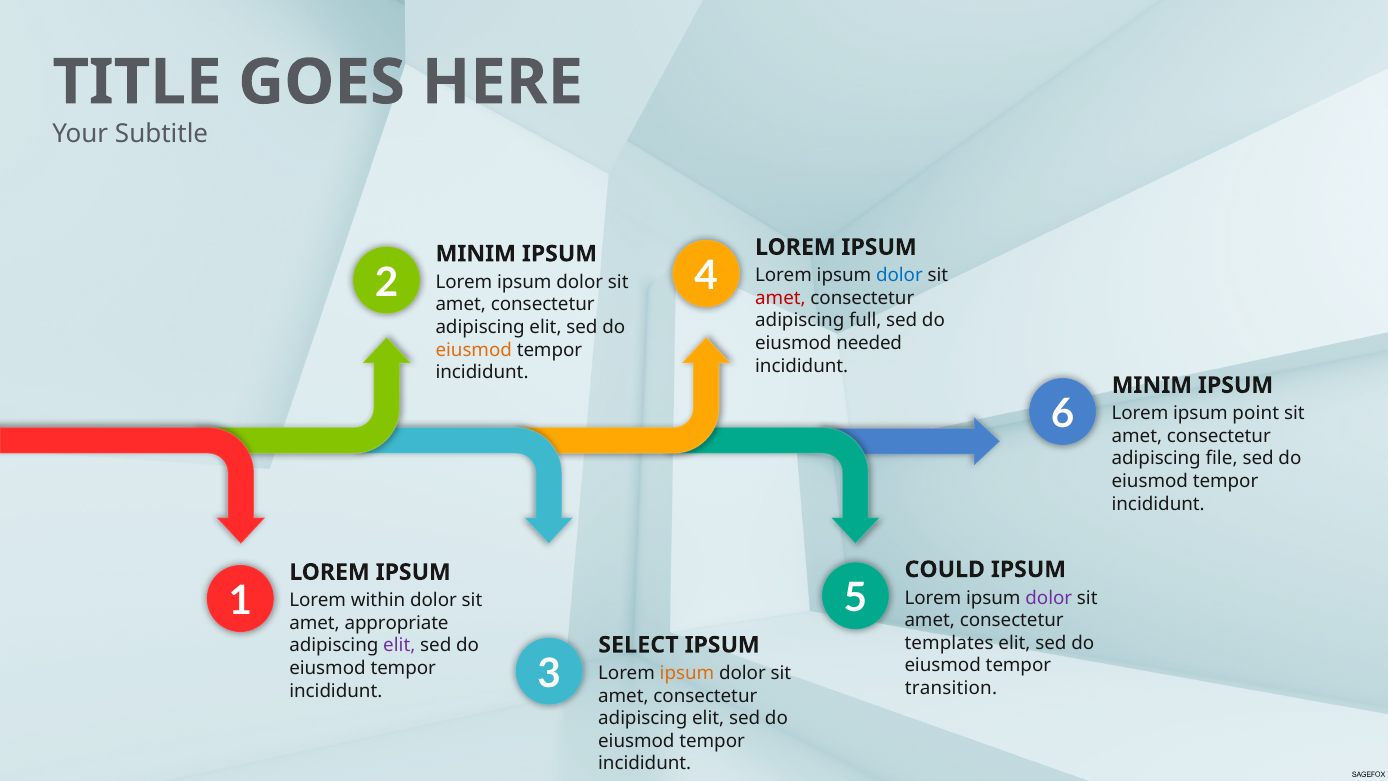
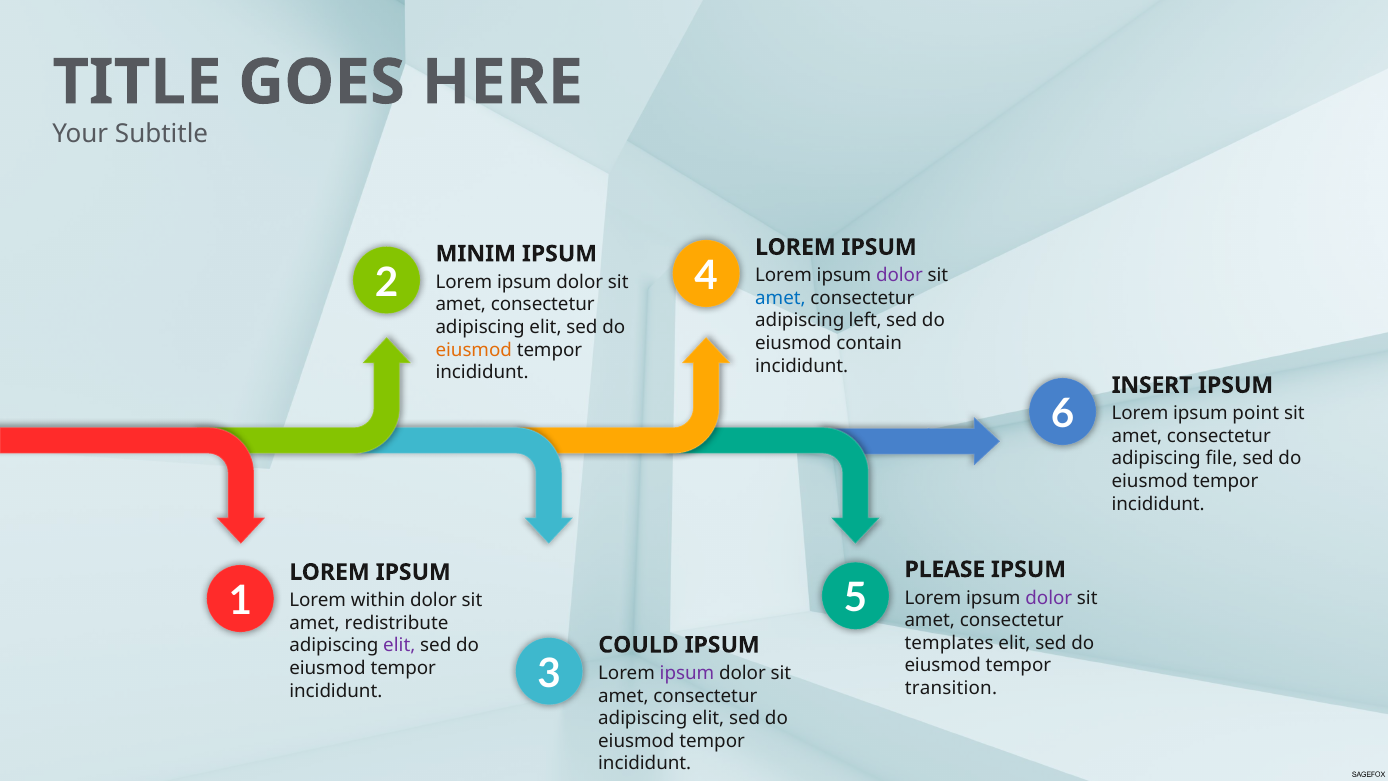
dolor at (899, 275) colour: blue -> purple
amet at (780, 298) colour: red -> blue
full: full -> left
needed: needed -> contain
MINIM at (1152, 385): MINIM -> INSERT
COULD: COULD -> PLEASE
appropriate: appropriate -> redistribute
SELECT: SELECT -> COULD
ipsum at (687, 673) colour: orange -> purple
